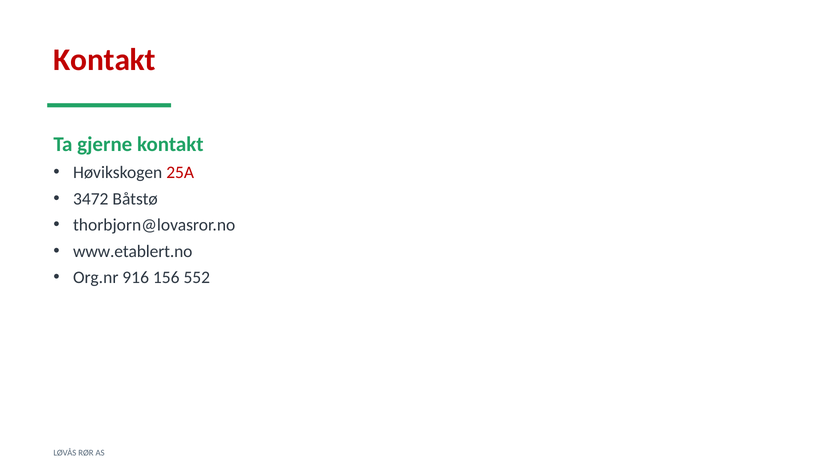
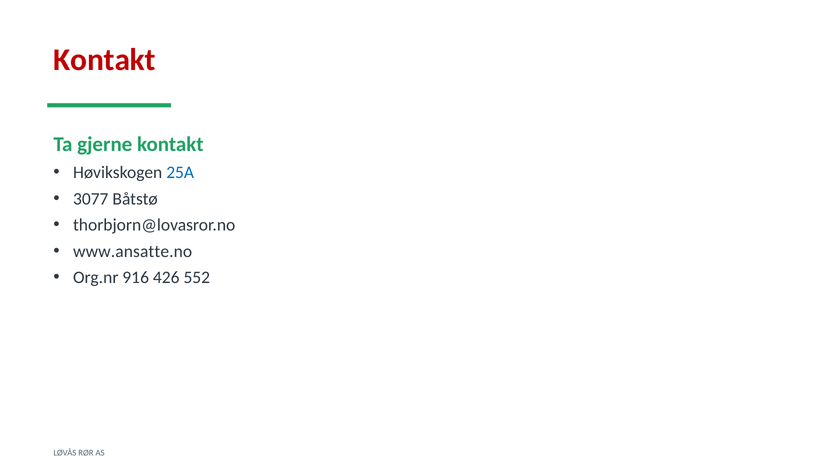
25A colour: red -> blue
3472: 3472 -> 3077
www.etablert.no: www.etablert.no -> www.ansatte.no
156: 156 -> 426
